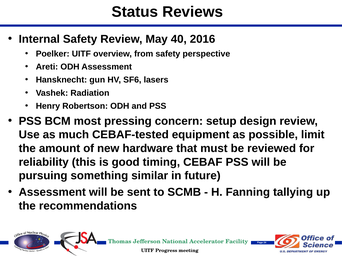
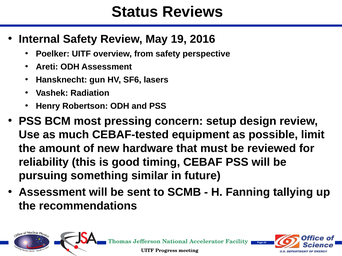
40: 40 -> 19
